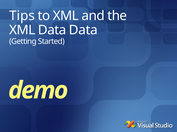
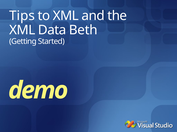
Data Data: Data -> Beth
